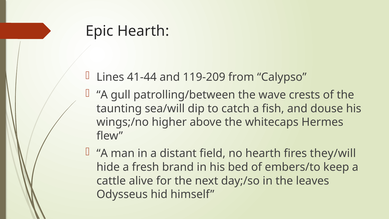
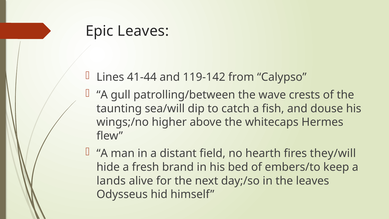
Epic Hearth: Hearth -> Leaves
119-209: 119-209 -> 119-142
cattle: cattle -> lands
